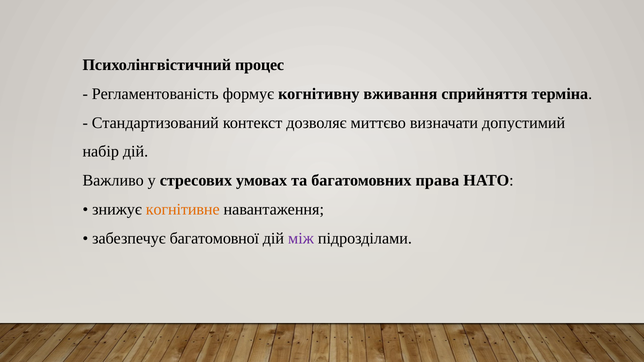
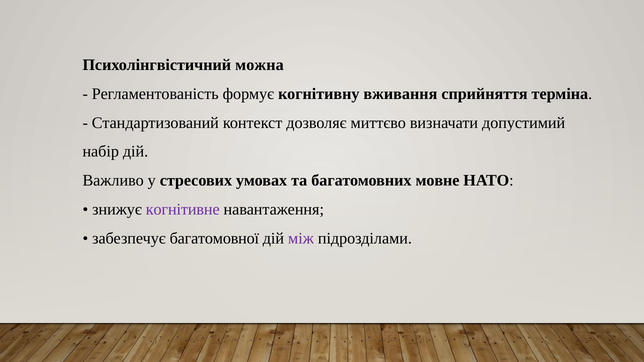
процес: процес -> можна
права: права -> мовне
когнітивне colour: orange -> purple
